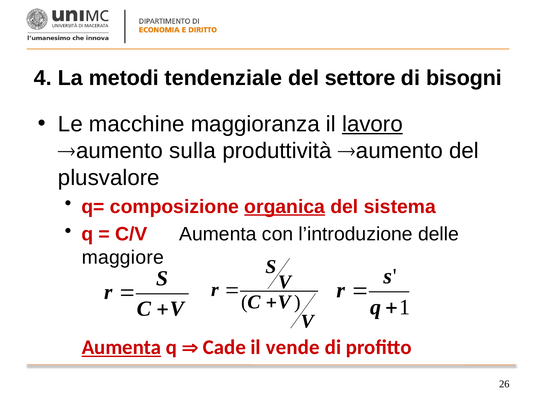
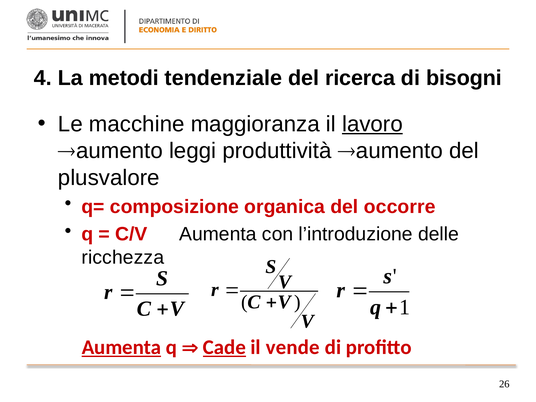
settore: settore -> ricerca
sulla: sulla -> leggi
organica underline: present -> none
sistema: sistema -> occorre
maggiore: maggiore -> ricchezza
Cade underline: none -> present
